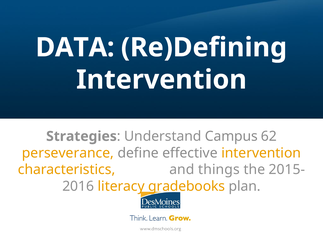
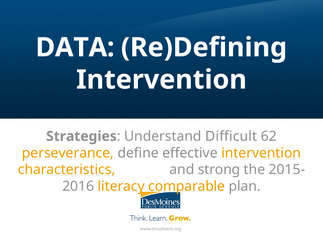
Campus: Campus -> Difficult
things: things -> strong
gradebooks: gradebooks -> comparable
